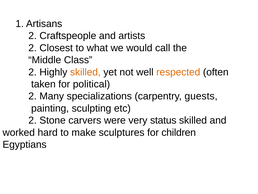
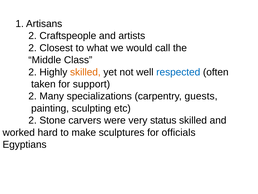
respected colour: orange -> blue
political: political -> support
children: children -> officials
